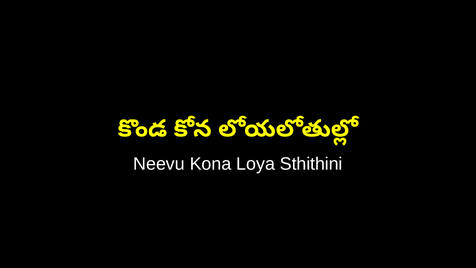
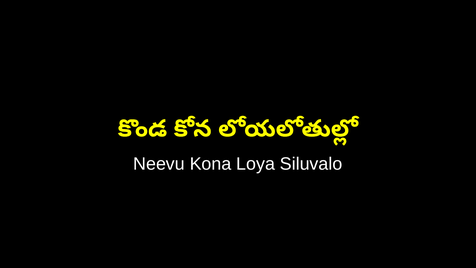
Sthithini: Sthithini -> Siluvalo
